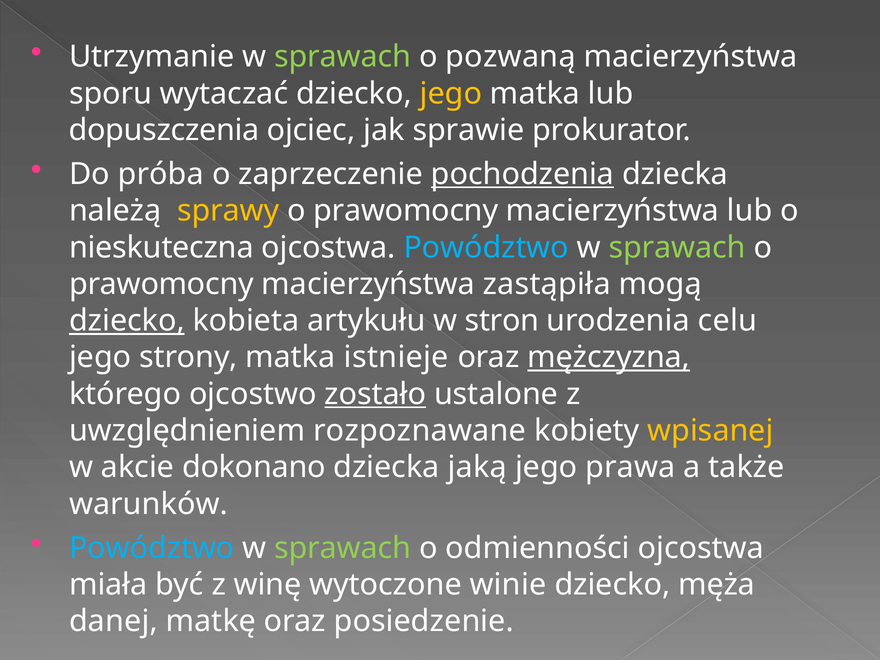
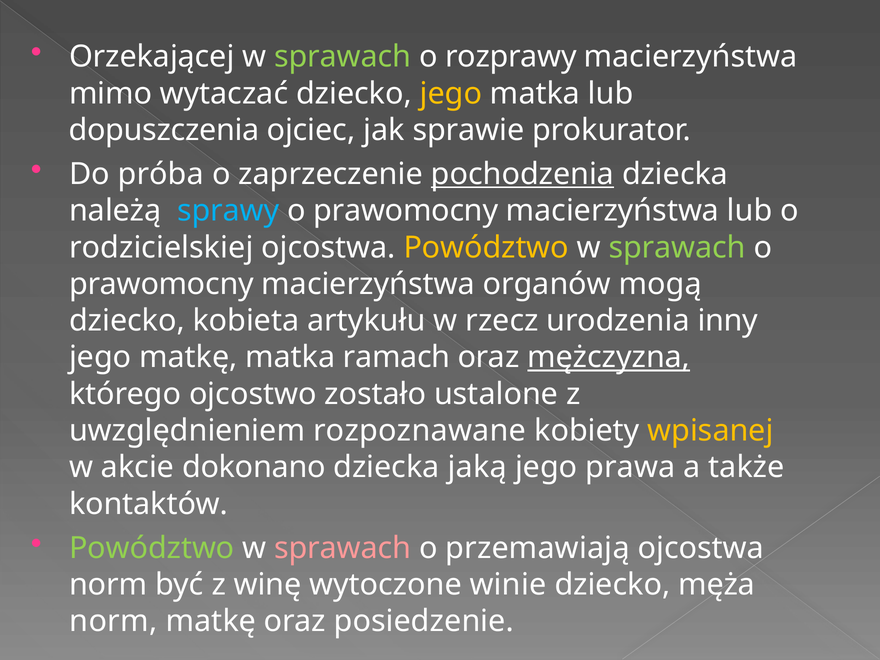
Utrzymanie: Utrzymanie -> Orzekającej
pozwaną: pozwaną -> rozprawy
sporu: sporu -> mimo
sprawy colour: yellow -> light blue
nieskuteczna: nieskuteczna -> rodzicielskiej
Powództwo at (486, 247) colour: light blue -> yellow
zastąpiła: zastąpiła -> organów
dziecko at (127, 321) underline: present -> none
stron: stron -> rzecz
celu: celu -> inny
jego strony: strony -> matkę
istnieje: istnieje -> ramach
zostało underline: present -> none
warunków: warunków -> kontaktów
Powództwo at (152, 548) colour: light blue -> light green
sprawach at (343, 548) colour: light green -> pink
odmienności: odmienności -> przemawiają
miała at (108, 585): miała -> norm
danej at (113, 621): danej -> norm
